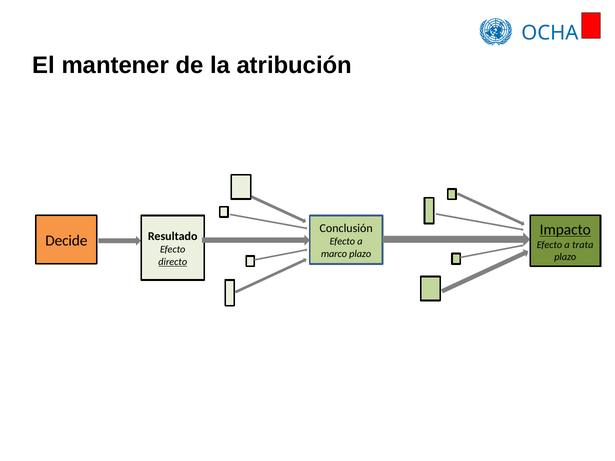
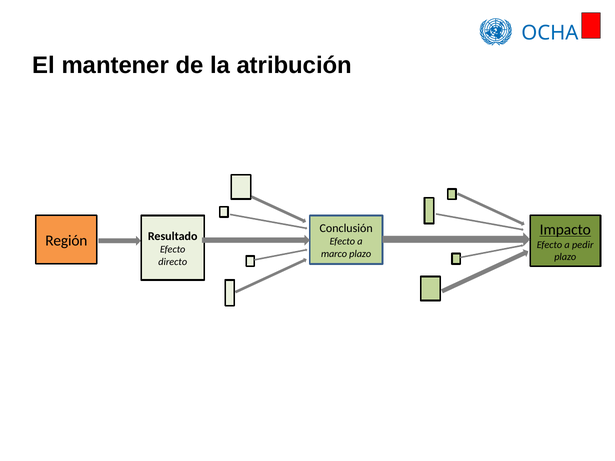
Decide: Decide -> Región
trata: trata -> pedir
directo underline: present -> none
